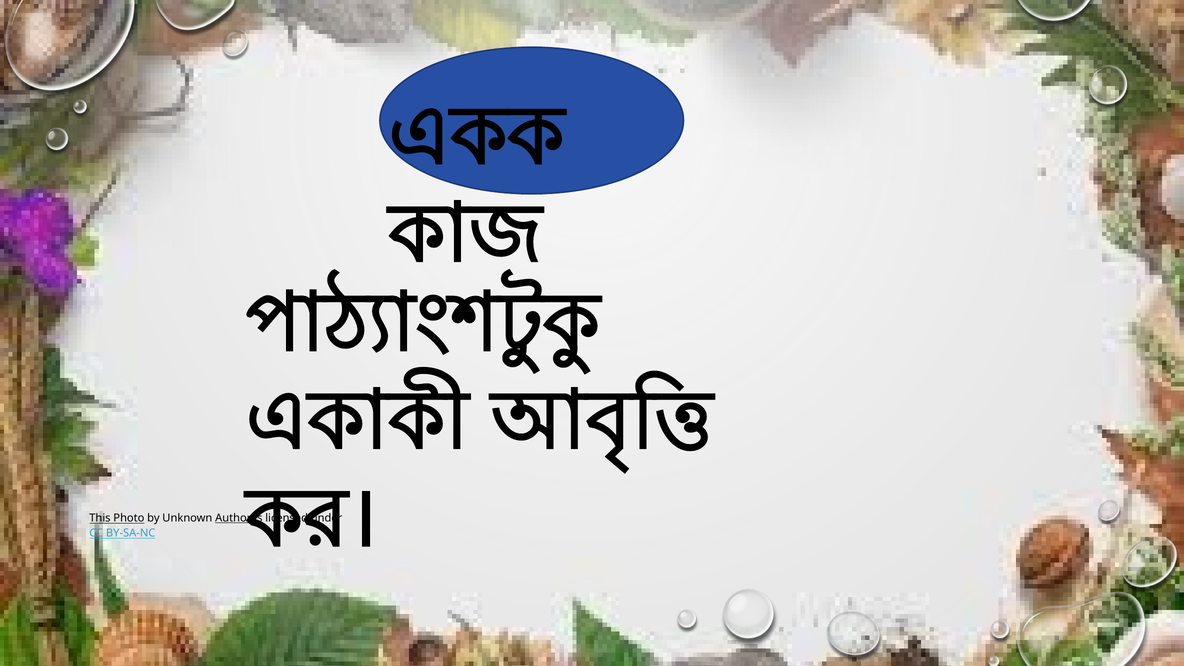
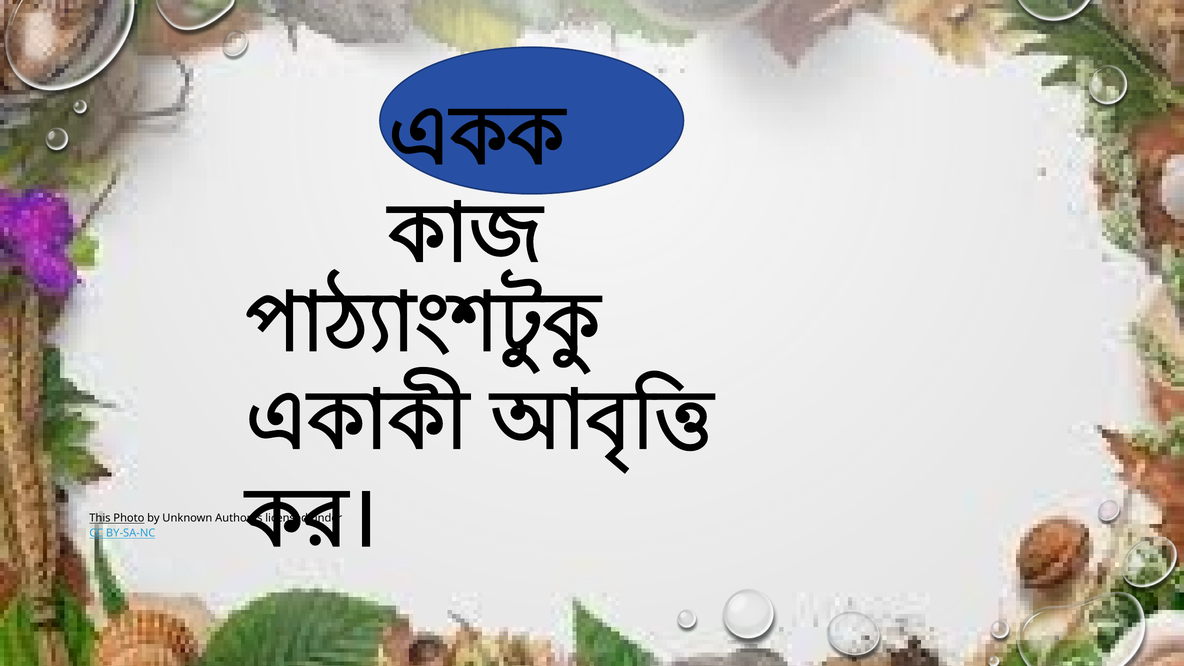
Author underline: present -> none
